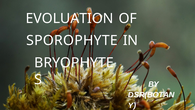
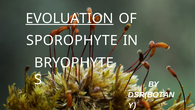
EVOLUATION underline: none -> present
